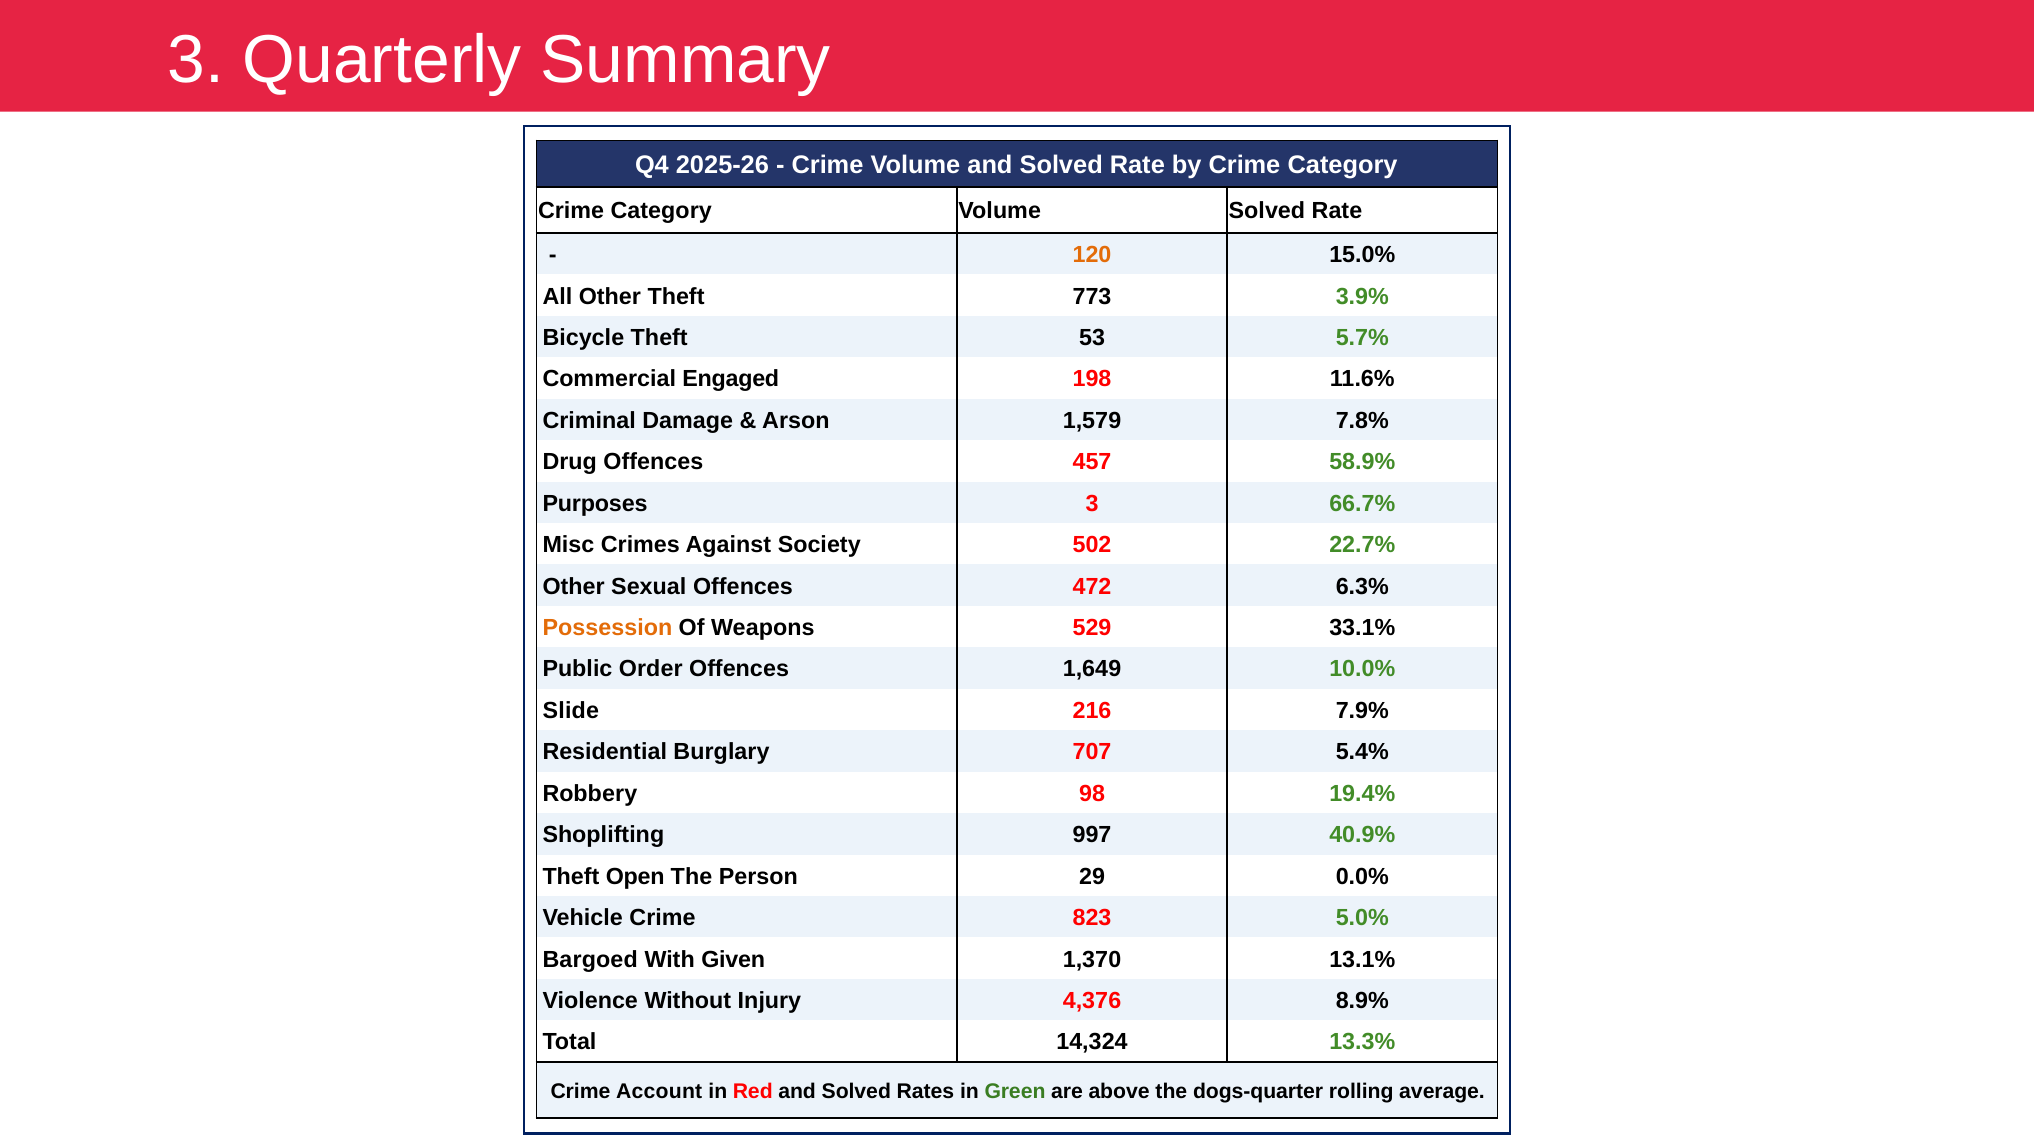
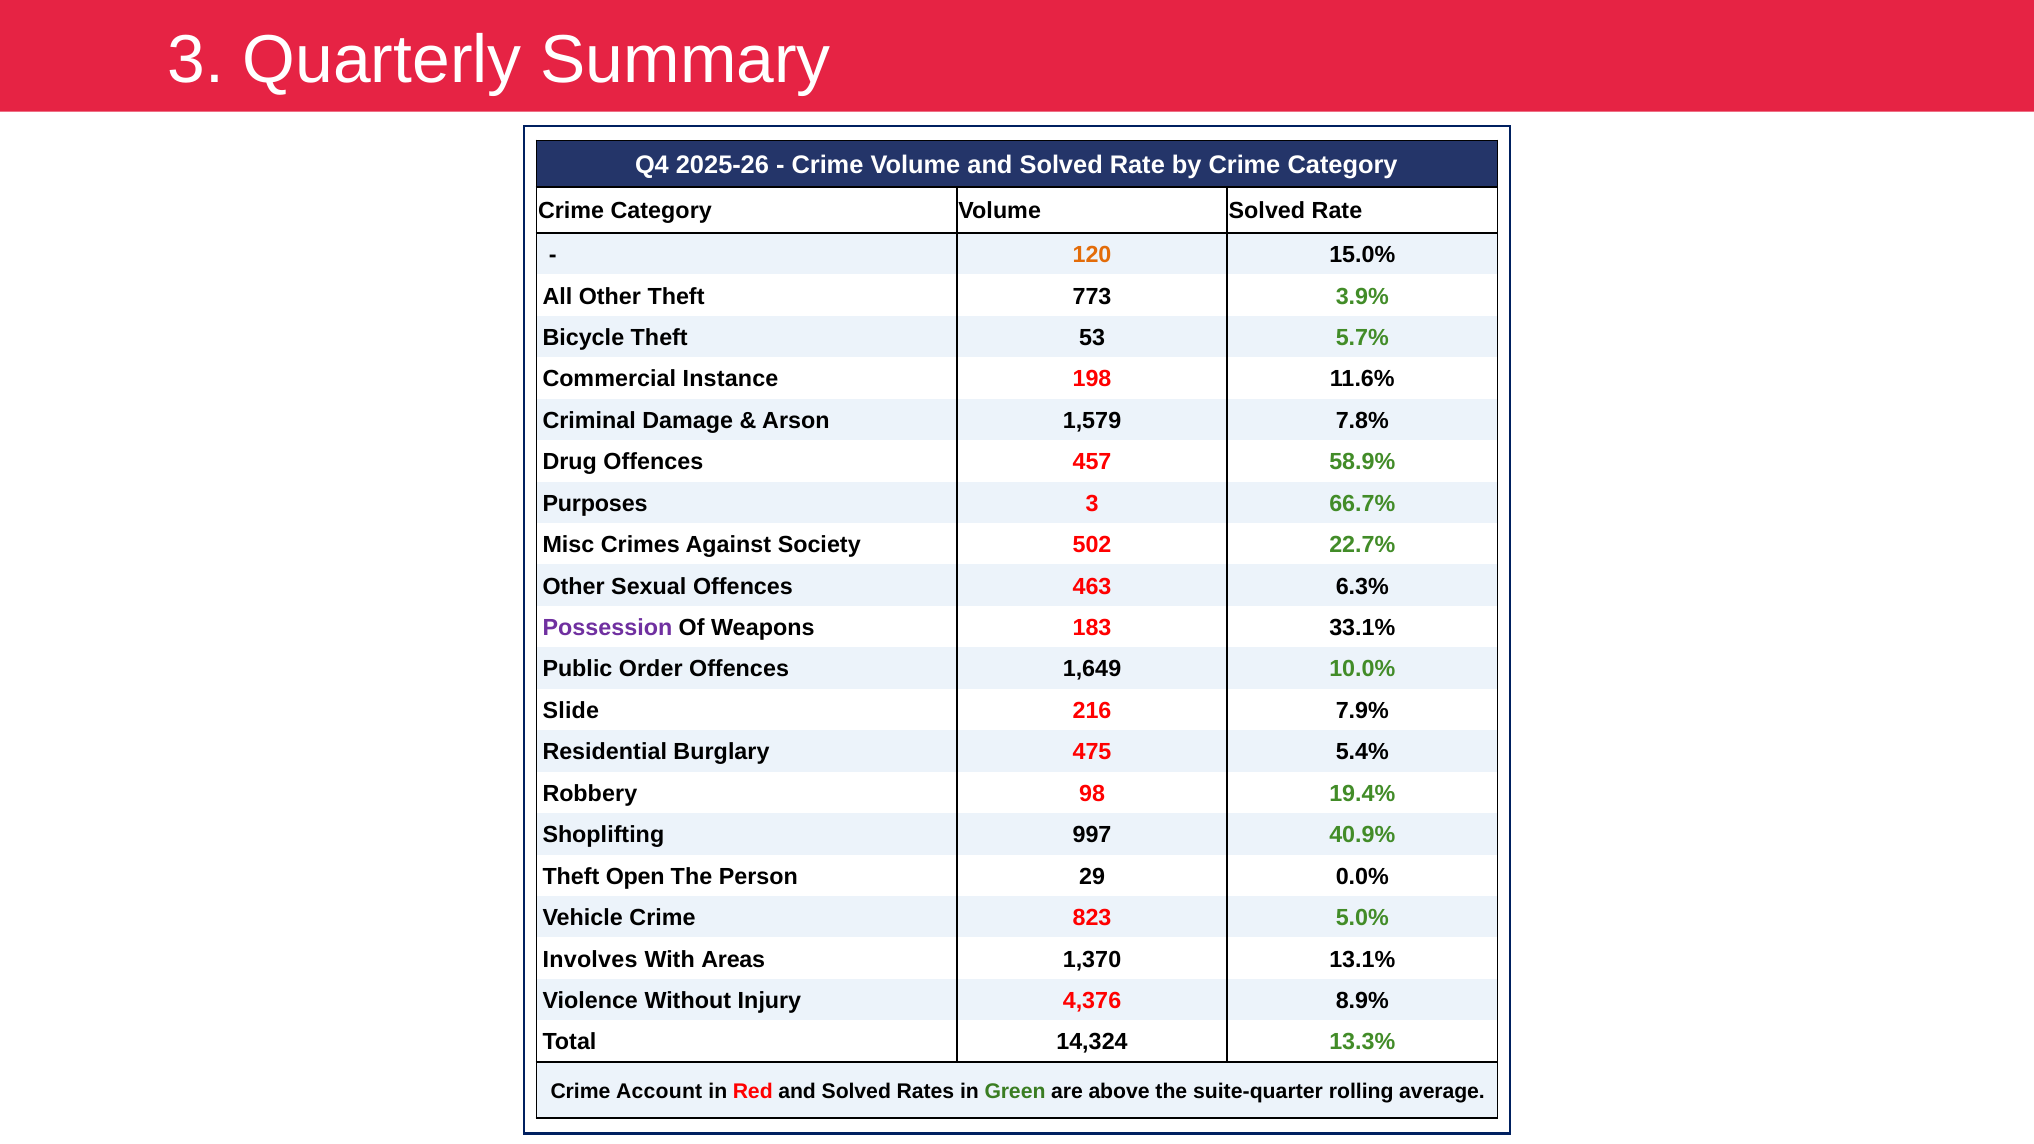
Engaged: Engaged -> Instance
472: 472 -> 463
Possession colour: orange -> purple
529: 529 -> 183
707: 707 -> 475
Bargoed: Bargoed -> Involves
Given: Given -> Areas
dogs-quarter: dogs-quarter -> suite-quarter
